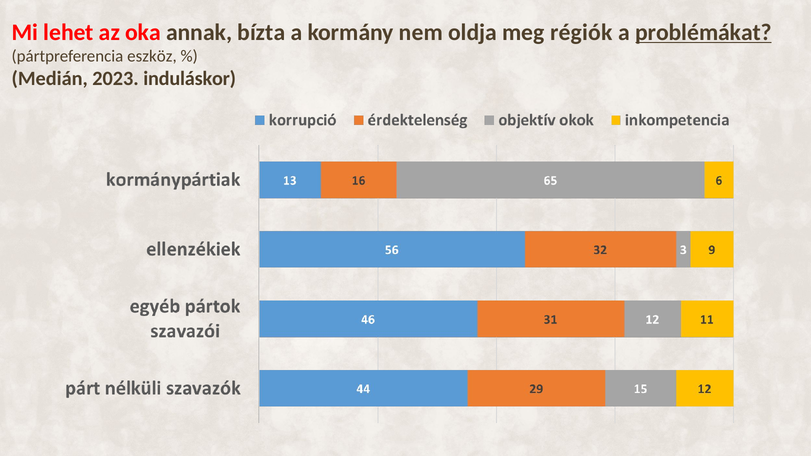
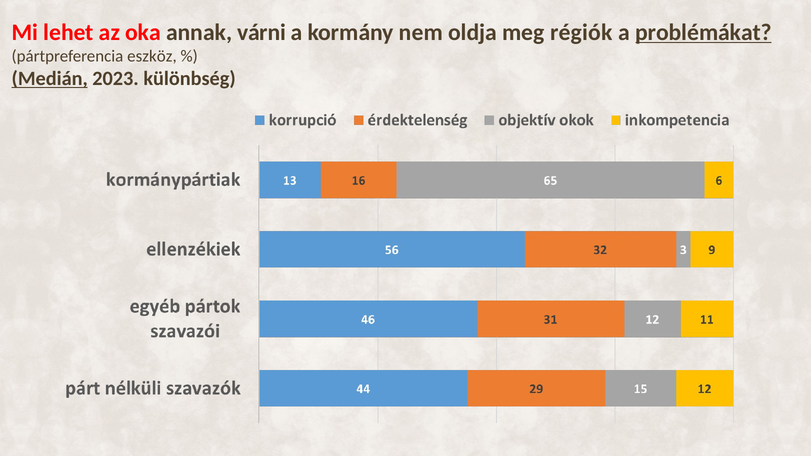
bízta: bízta -> várni
Medián underline: none -> present
induláskor: induláskor -> különbség
